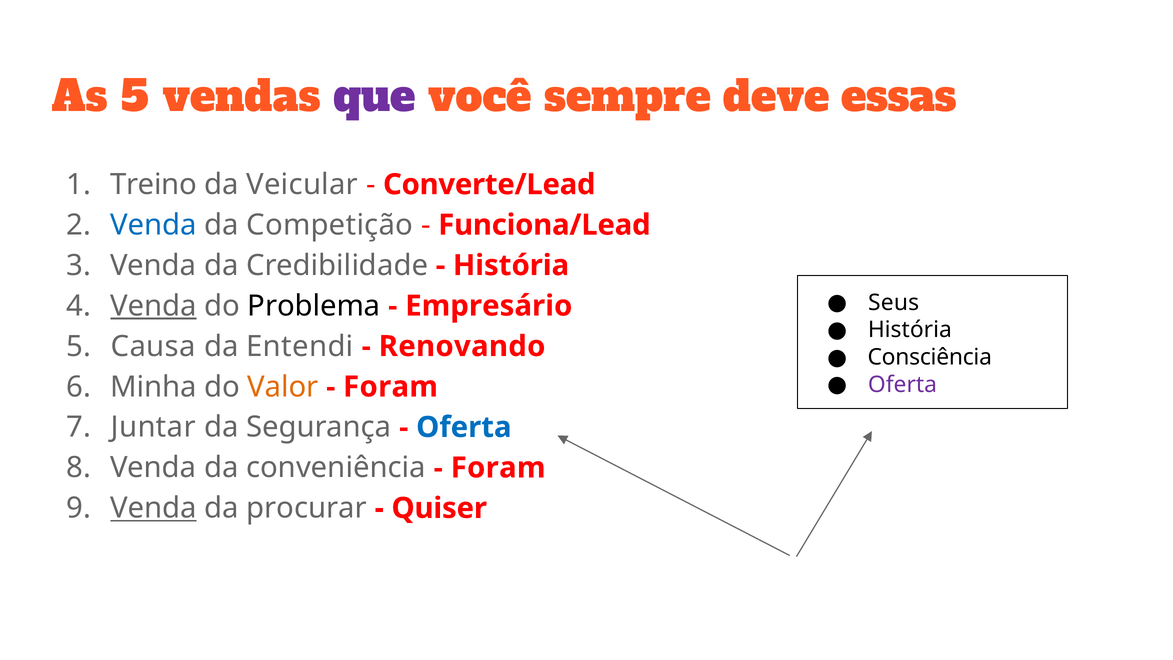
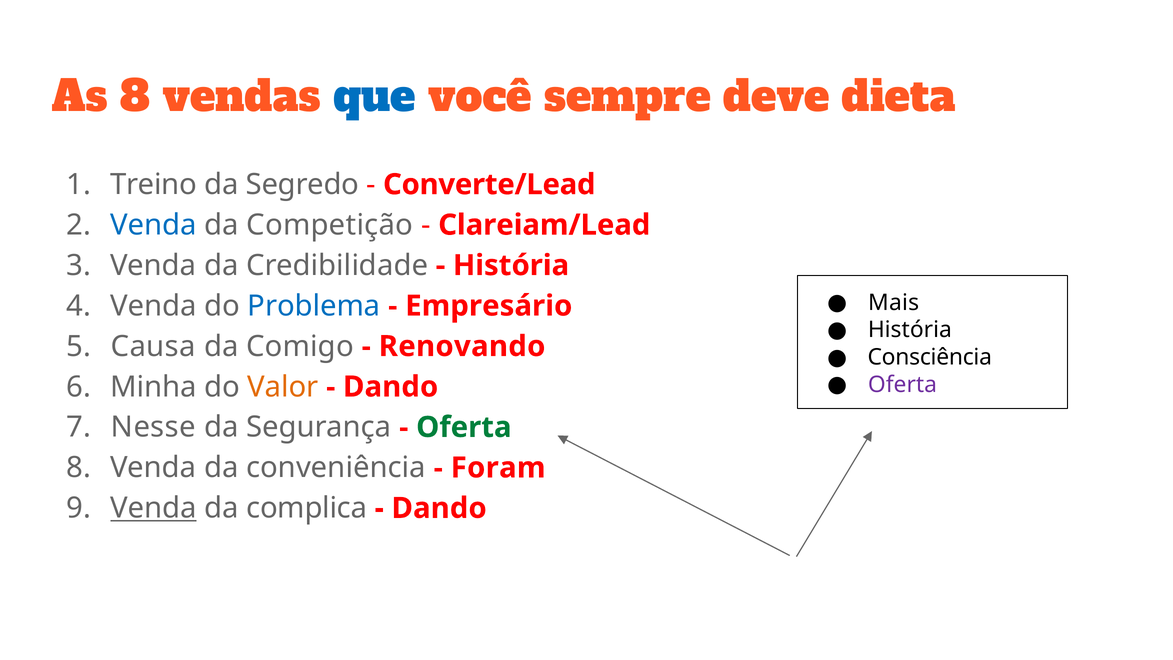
As 5: 5 -> 8
que colour: purple -> blue
essas: essas -> dieta
Veicular: Veicular -> Segredo
Funciona/Lead: Funciona/Lead -> Clareiam/Lead
Seus: Seus -> Mais
Venda at (153, 306) underline: present -> none
Problema colour: black -> blue
Entendi: Entendi -> Comigo
Foram at (391, 387): Foram -> Dando
Juntar: Juntar -> Nesse
Oferta at (464, 427) colour: blue -> green
procurar: procurar -> complica
Quiser at (439, 508): Quiser -> Dando
